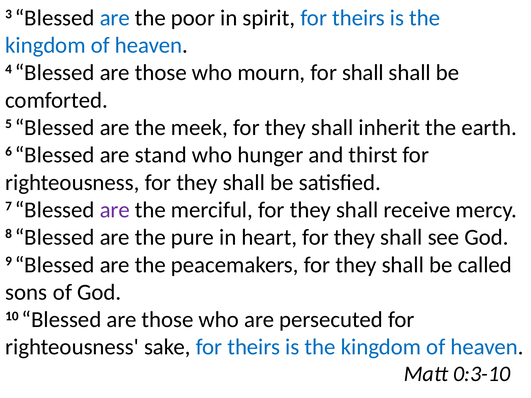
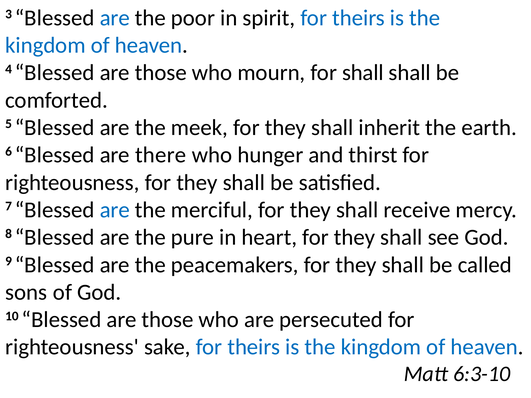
stand: stand -> there
are at (115, 210) colour: purple -> blue
0:3-10: 0:3-10 -> 6:3-10
